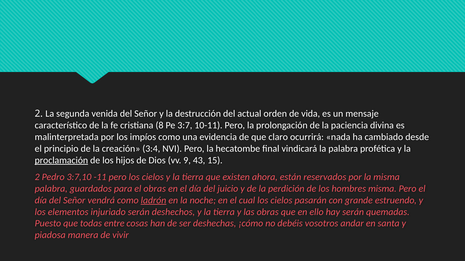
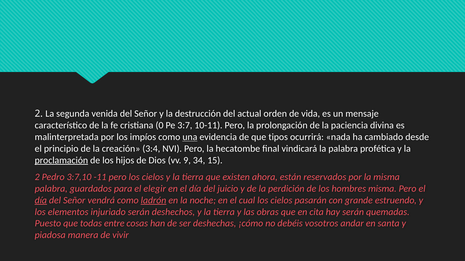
8: 8 -> 0
una underline: none -> present
claro: claro -> tipos
43: 43 -> 34
el obras: obras -> elegir
día at (41, 201) underline: none -> present
ello: ello -> cita
